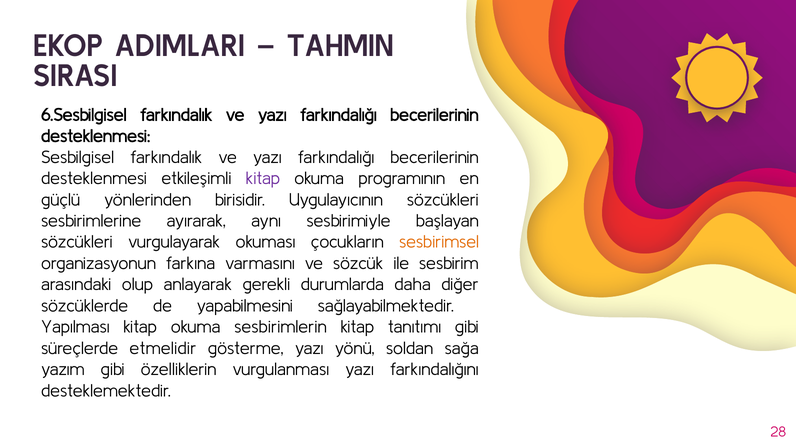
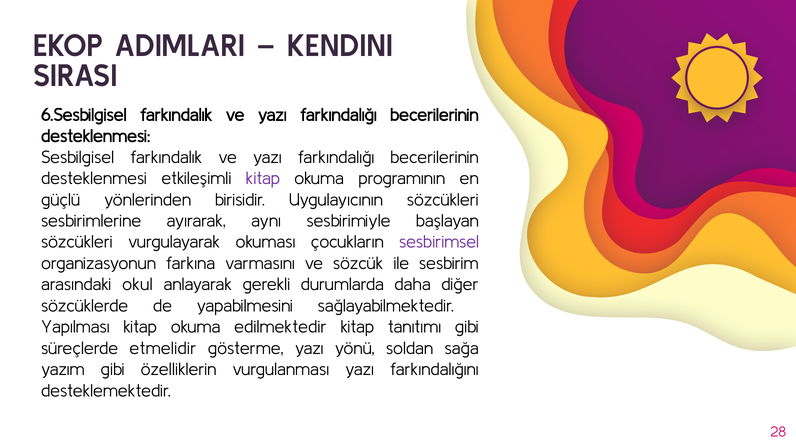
TAHMIN: TAHMIN -> KENDINI
sesbirimsel colour: orange -> purple
olup: olup -> okul
sesbirimlerin: sesbirimlerin -> edilmektedir
